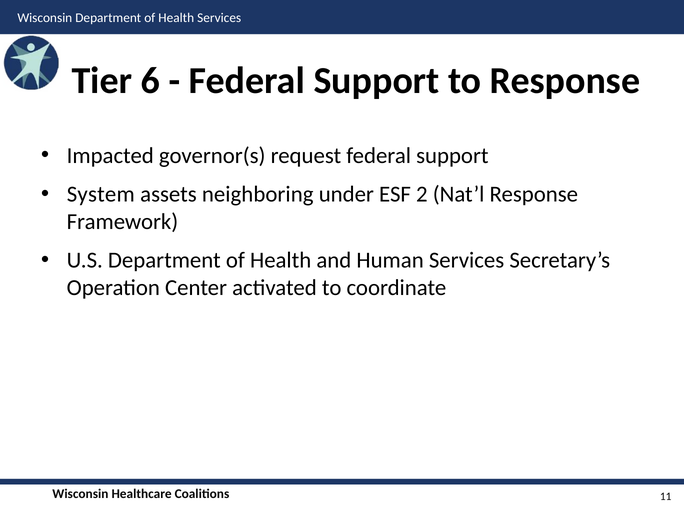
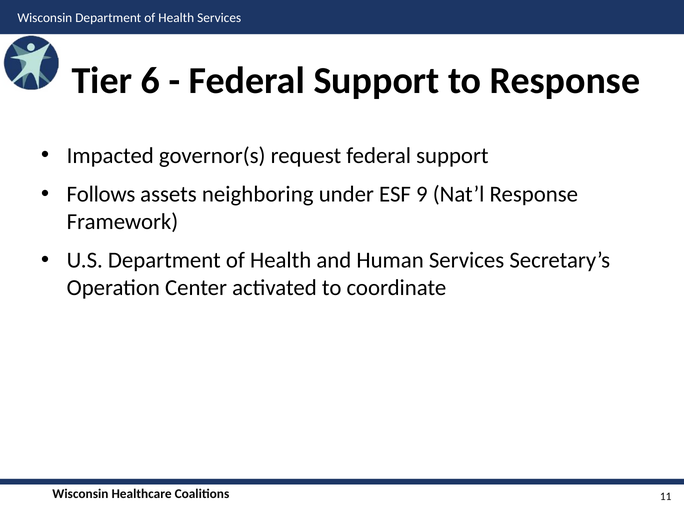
System: System -> Follows
2: 2 -> 9
